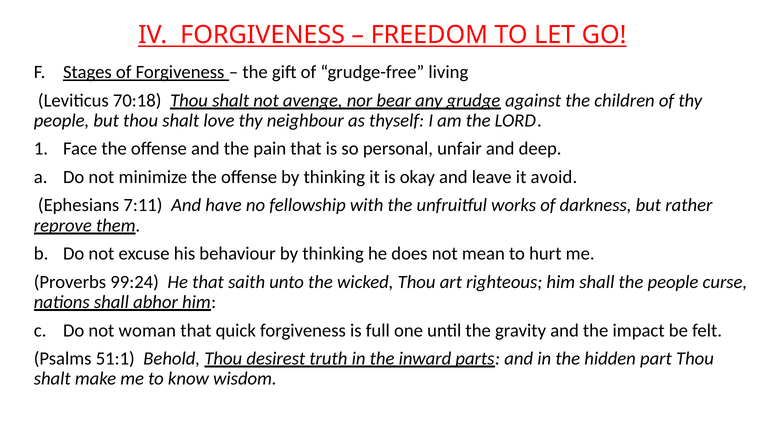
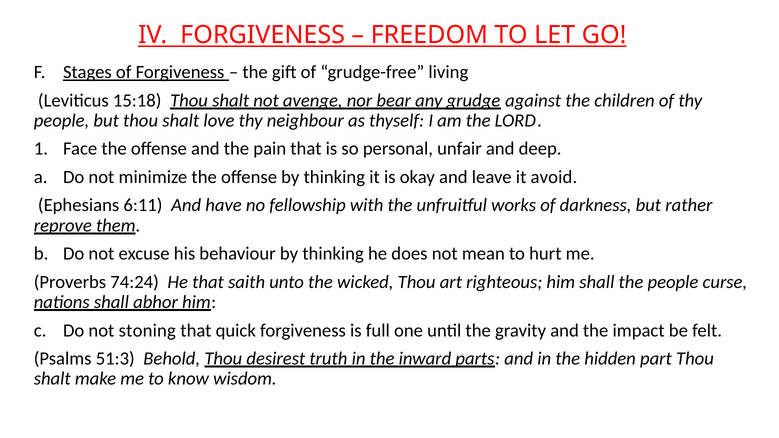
70:18: 70:18 -> 15:18
7:11: 7:11 -> 6:11
99:24: 99:24 -> 74:24
woman: woman -> stoning
51:1: 51:1 -> 51:3
